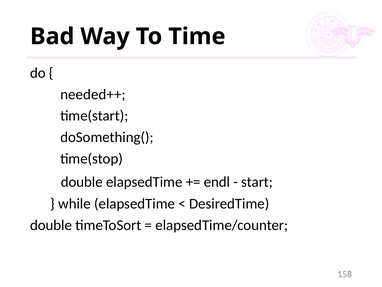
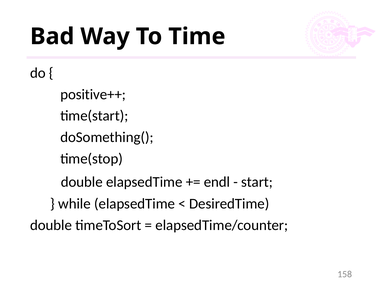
needed++: needed++ -> positive++
